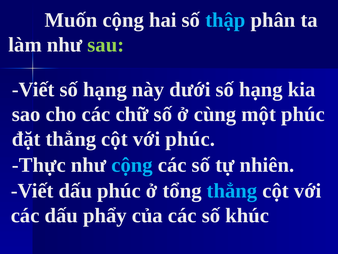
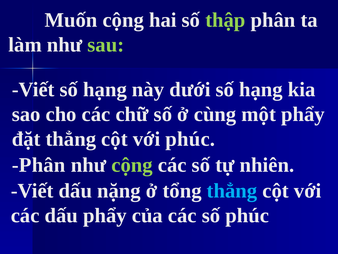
thập colour: light blue -> light green
một phúc: phúc -> phẩy
Thực at (39, 165): Thực -> Phân
cộng at (132, 165) colour: light blue -> light green
dấu phúc: phúc -> nặng
số khúc: khúc -> phúc
